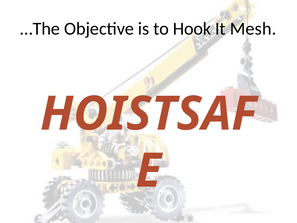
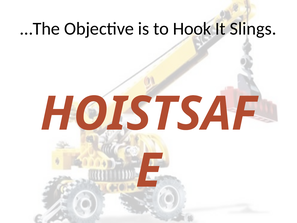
Mesh: Mesh -> Slings
